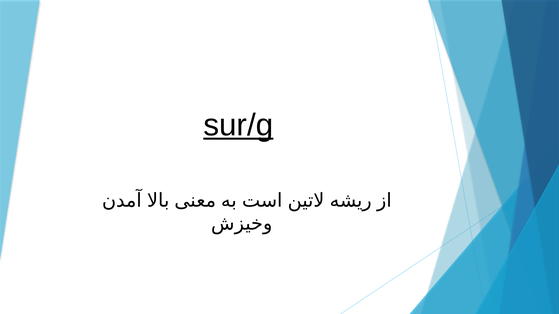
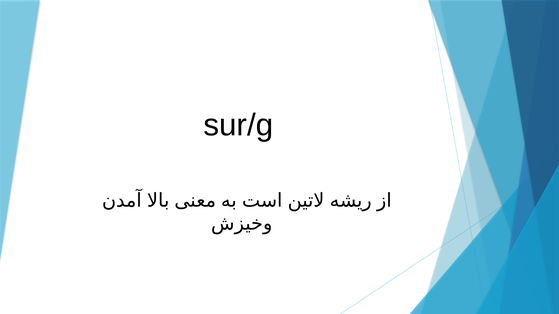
sur/g underline: present -> none
